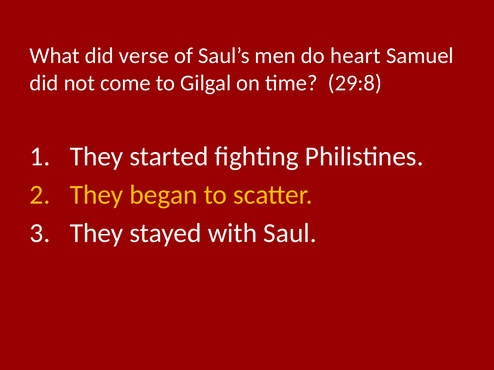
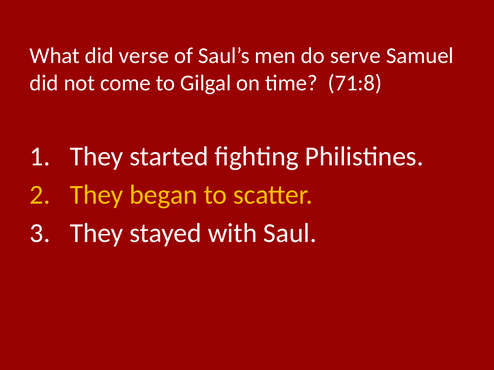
heart: heart -> serve
29:8: 29:8 -> 71:8
